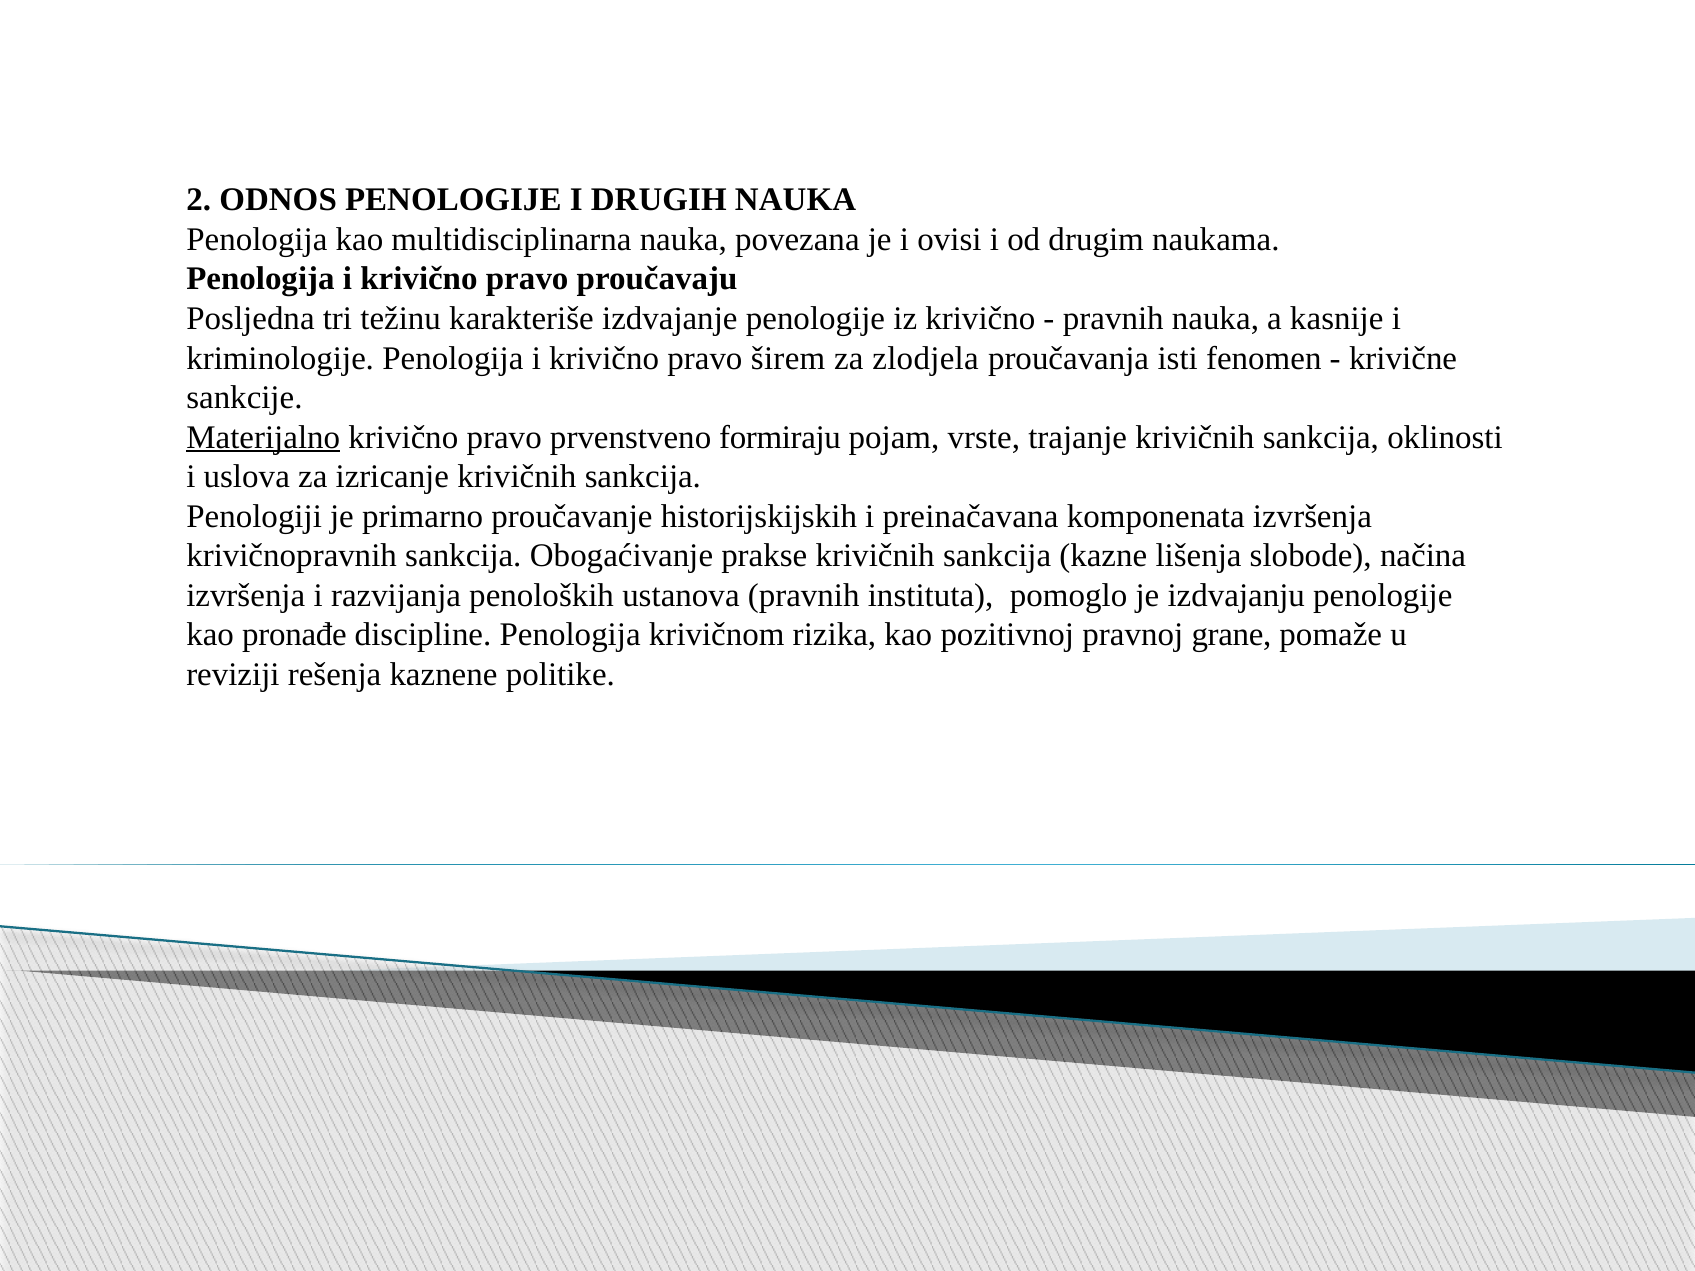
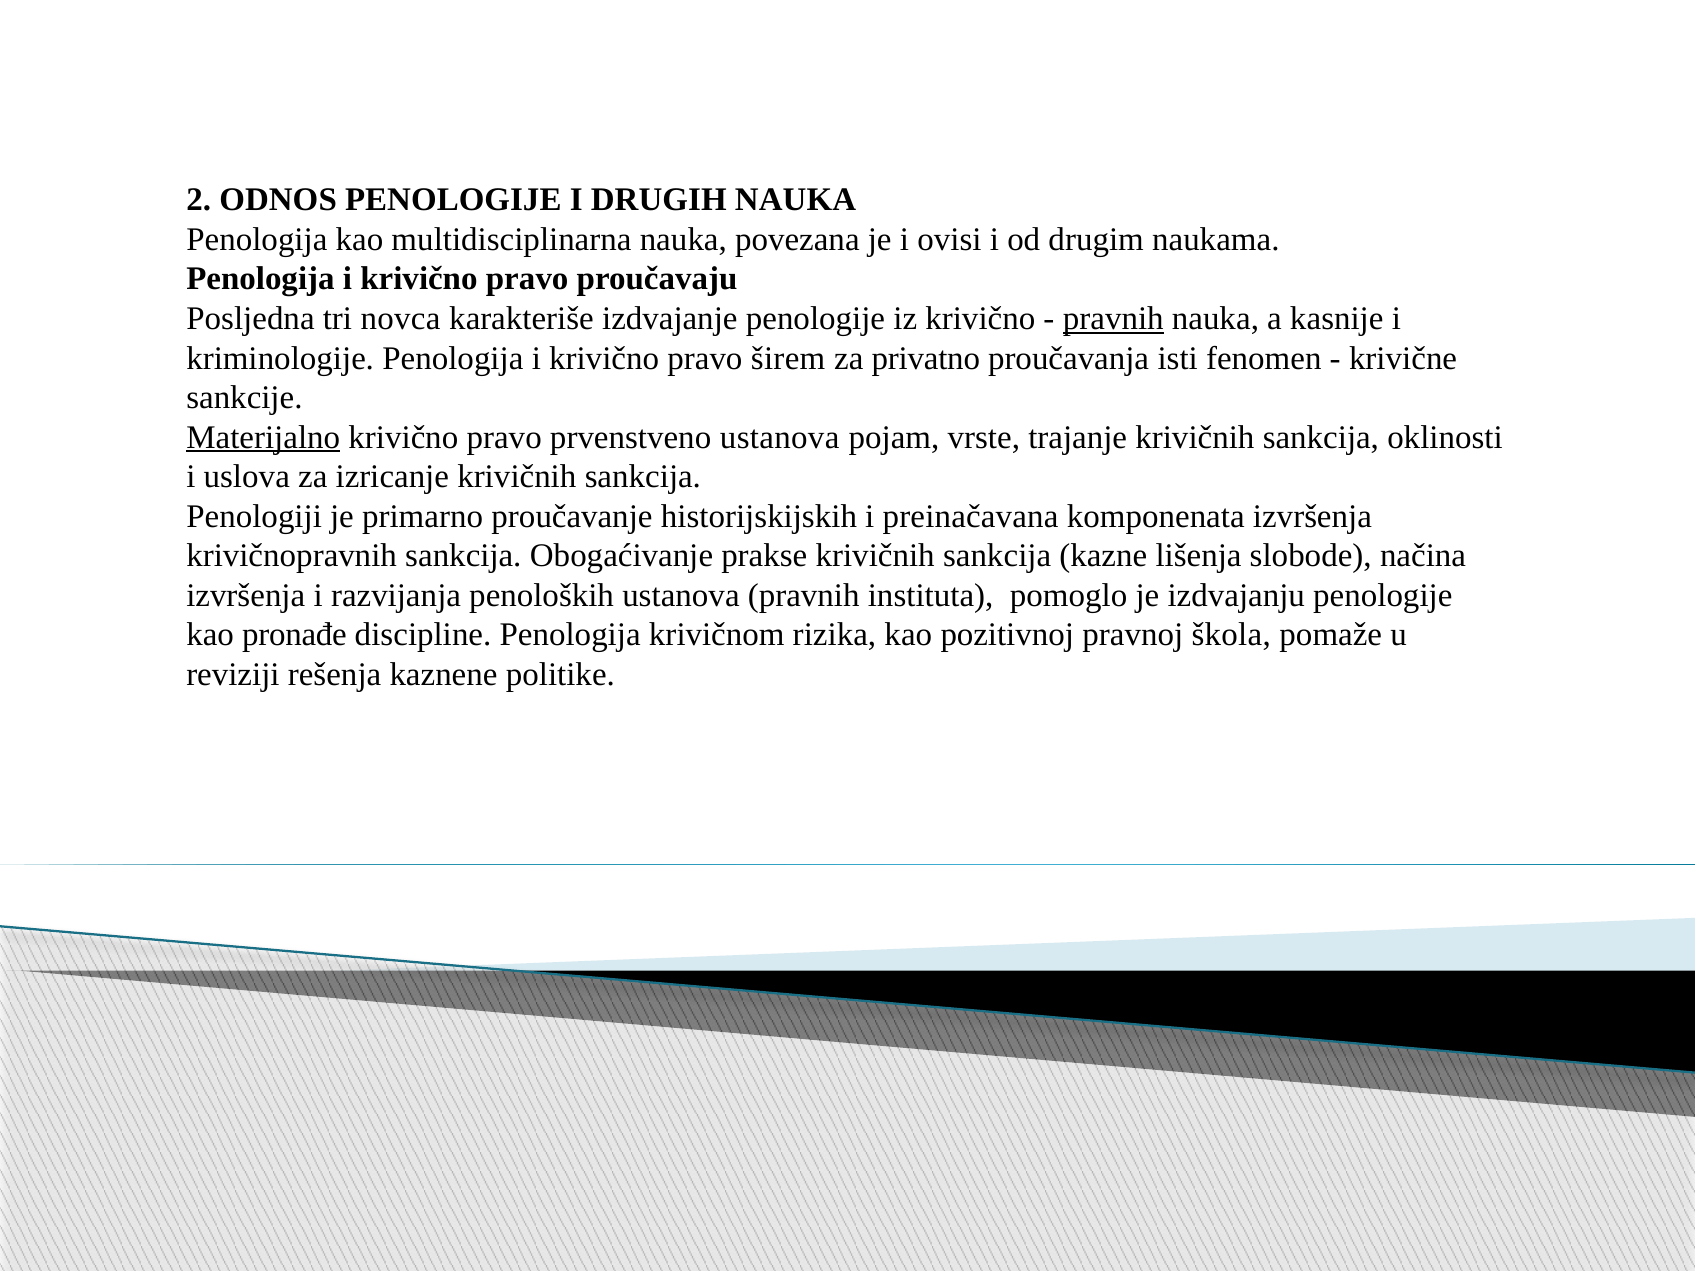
težinu: težinu -> novca
pravnih at (1113, 319) underline: none -> present
zlodjela: zlodjela -> privatno
prvenstveno formiraju: formiraju -> ustanova
grane: grane -> škola
